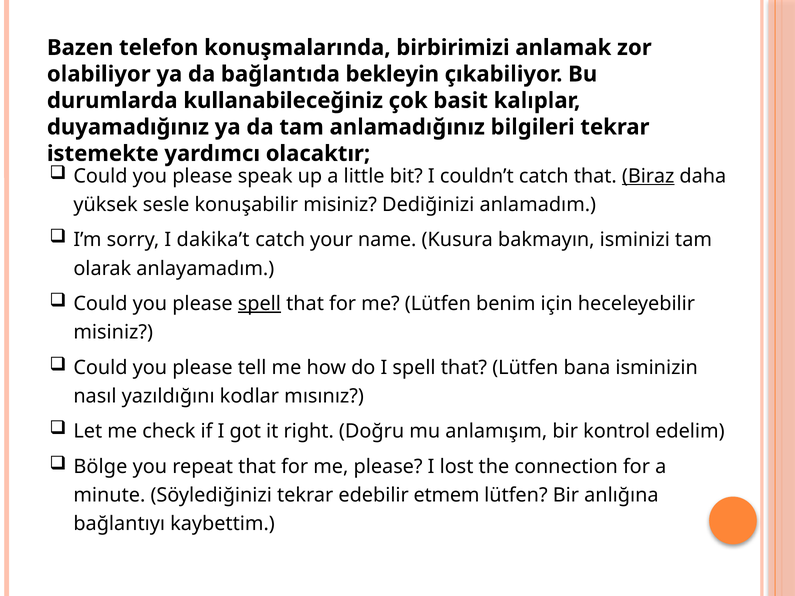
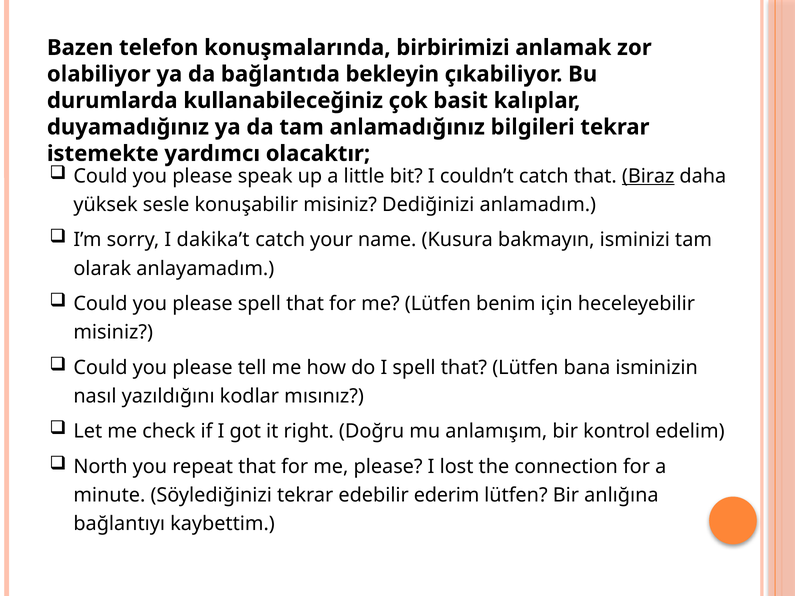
spell at (259, 304) underline: present -> none
Bölge: Bölge -> North
etmem: etmem -> ederim
